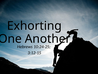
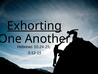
Exhorting underline: none -> present
